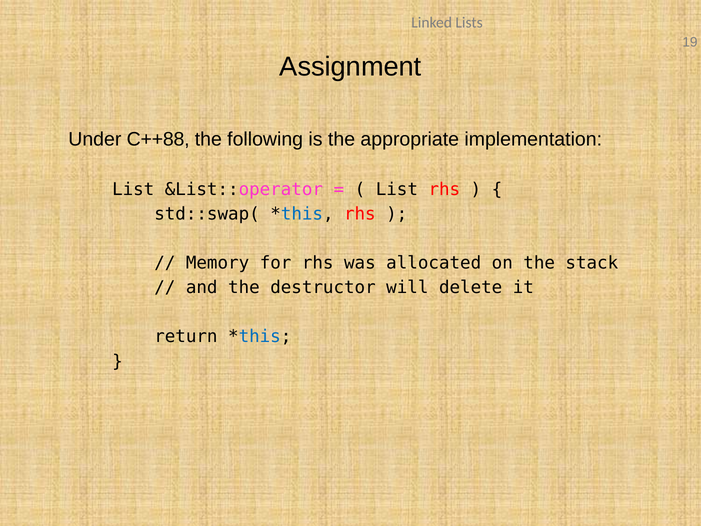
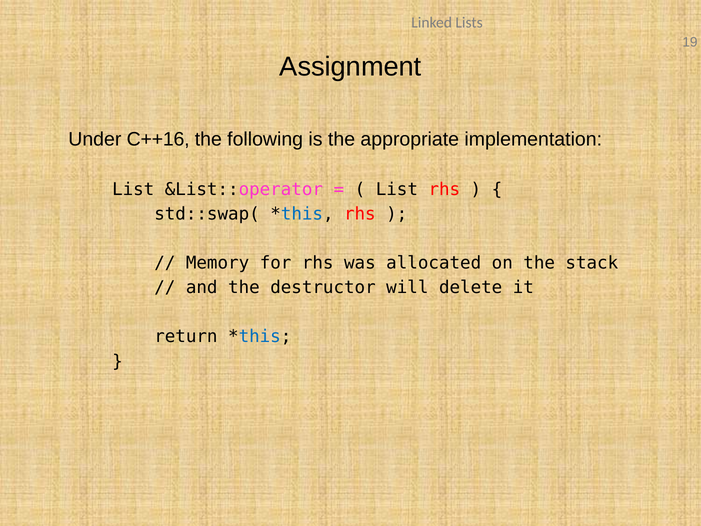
C++88: C++88 -> C++16
